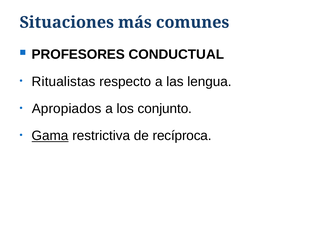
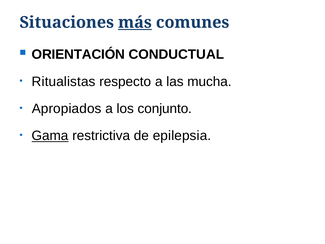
más underline: none -> present
PROFESORES: PROFESORES -> ORIENTACIÓN
lengua: lengua -> mucha
recíproca: recíproca -> epilepsia
